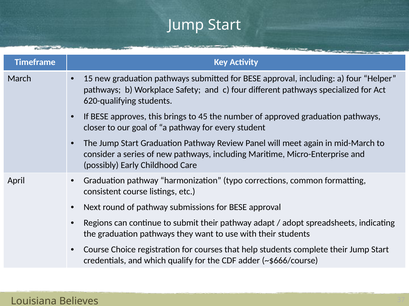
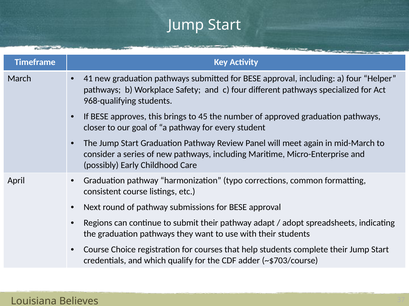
15: 15 -> 41
620-qualifying: 620-qualifying -> 968-qualifying
~$666/course: ~$666/course -> ~$703/course
